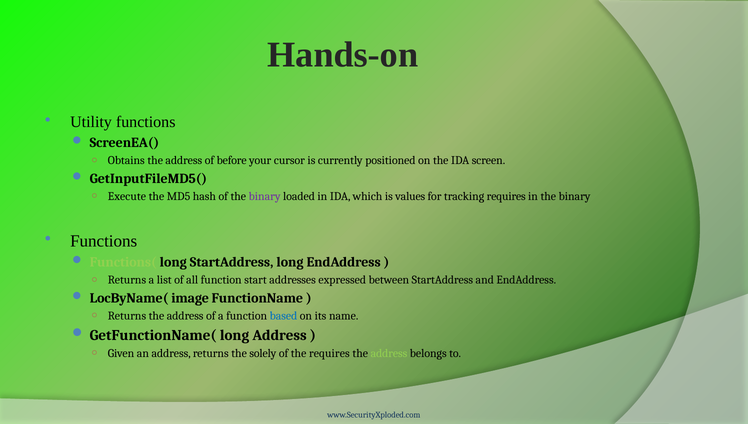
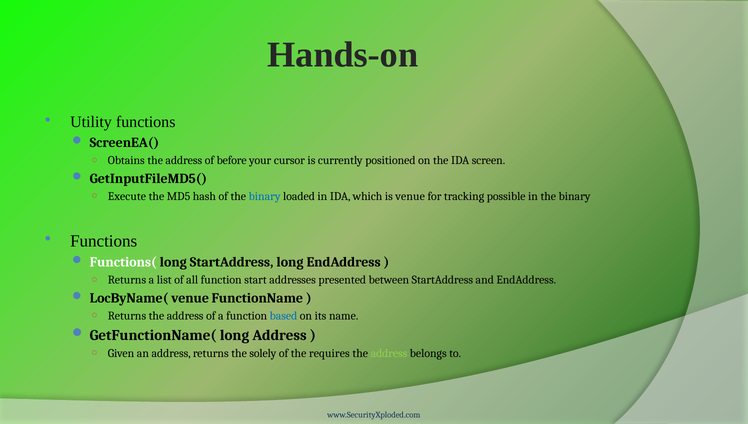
binary at (265, 196) colour: purple -> blue
is values: values -> venue
tracking requires: requires -> possible
Functions( colour: light green -> white
expressed: expressed -> presented
LocByName( image: image -> venue
